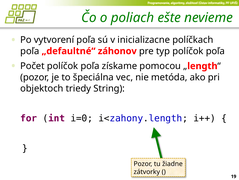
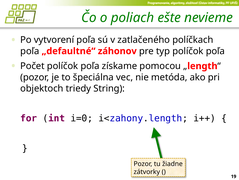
inicializacne: inicializacne -> zatlačeného
